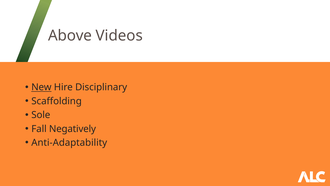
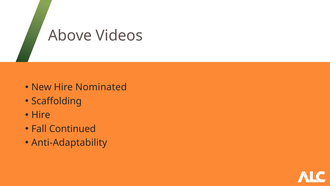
New underline: present -> none
Disciplinary: Disciplinary -> Nominated
Sole at (41, 115): Sole -> Hire
Negatively: Negatively -> Continued
